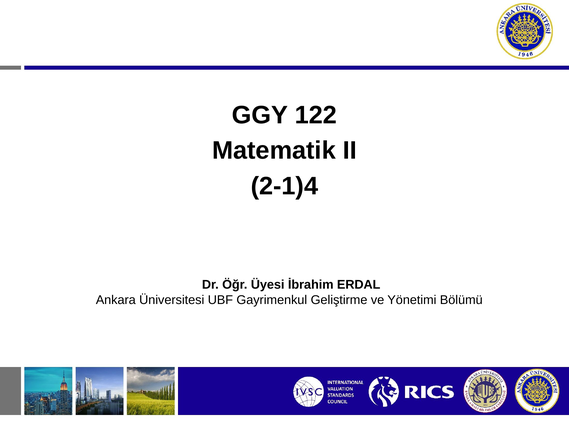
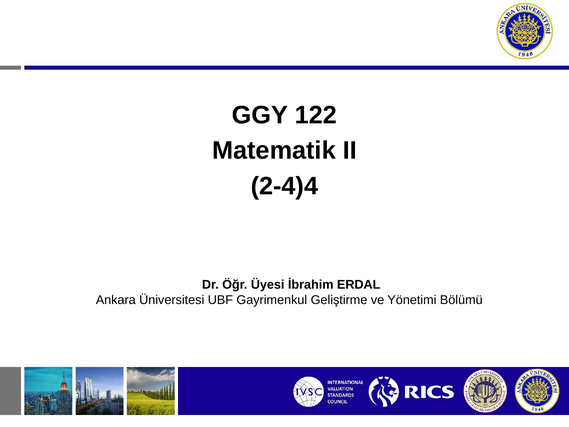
2-1)4: 2-1)4 -> 2-4)4
